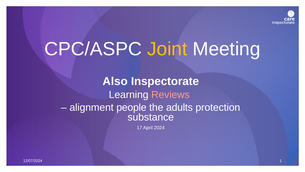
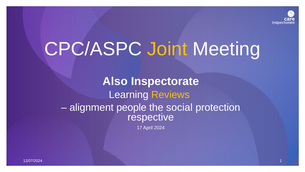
Reviews colour: pink -> yellow
adults: adults -> social
substance: substance -> respective
